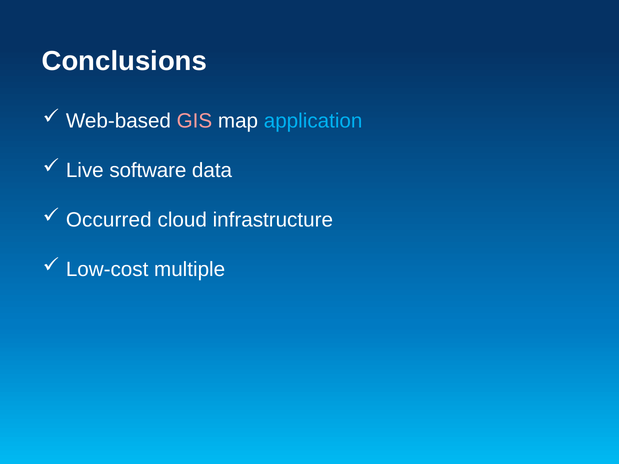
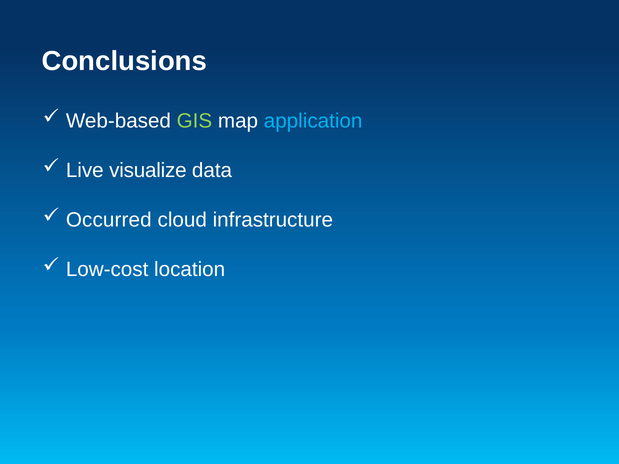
GIS colour: pink -> light green
software: software -> visualize
multiple: multiple -> location
